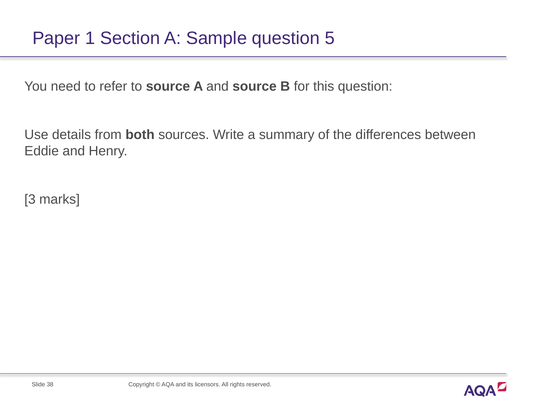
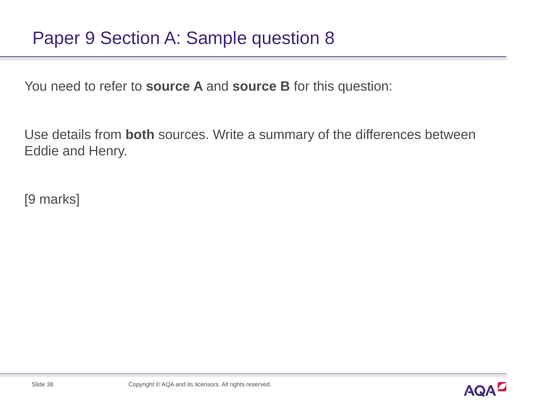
Paper 1: 1 -> 9
5: 5 -> 8
3 at (30, 200): 3 -> 9
